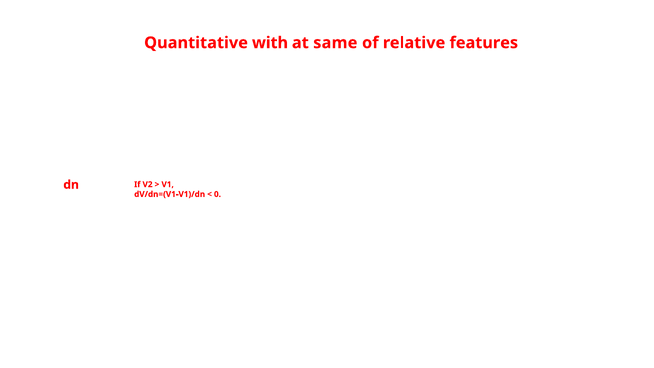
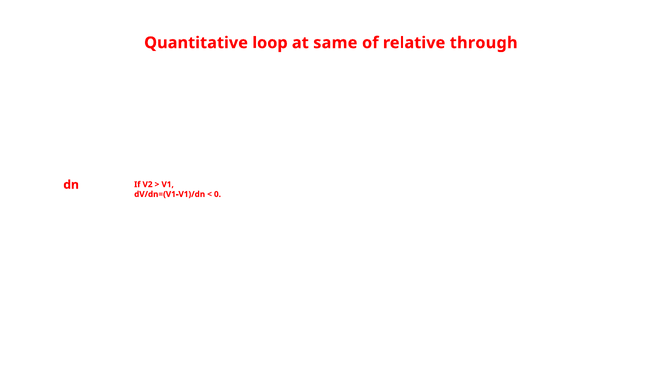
with: with -> loop
features: features -> through
